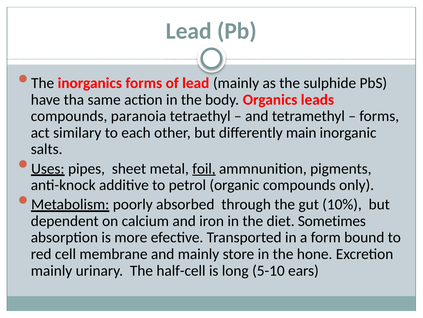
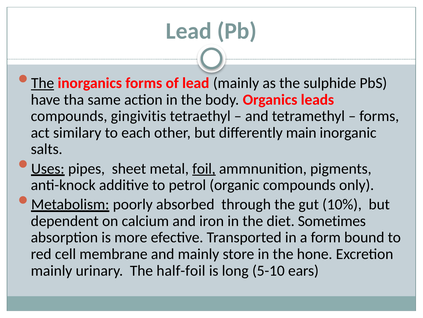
The at (43, 83) underline: none -> present
paranoia: paranoia -> gingivitis
half-cell: half-cell -> half-foil
